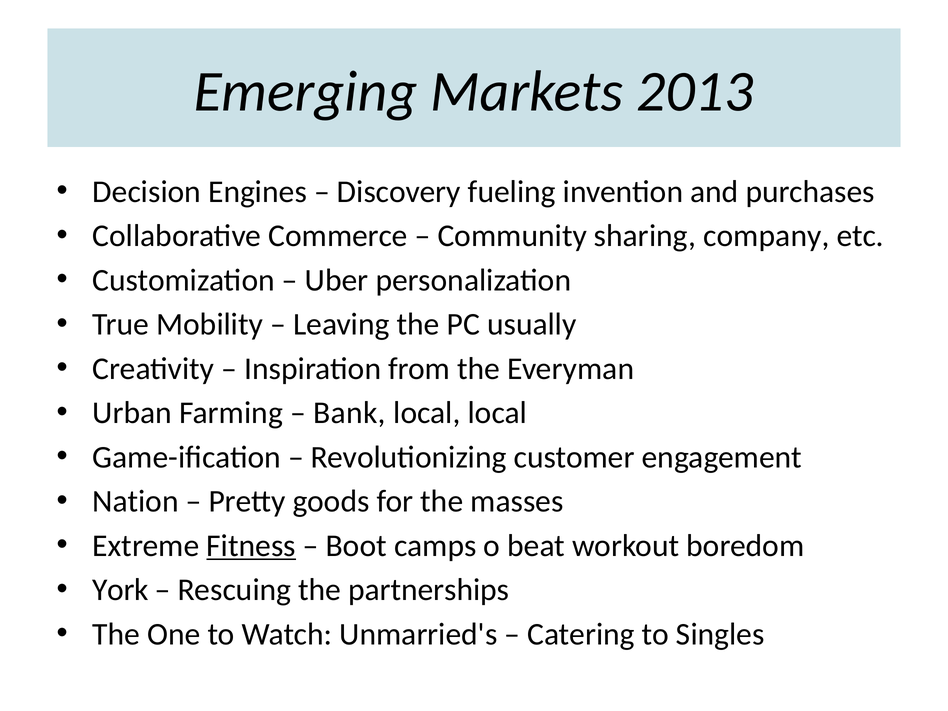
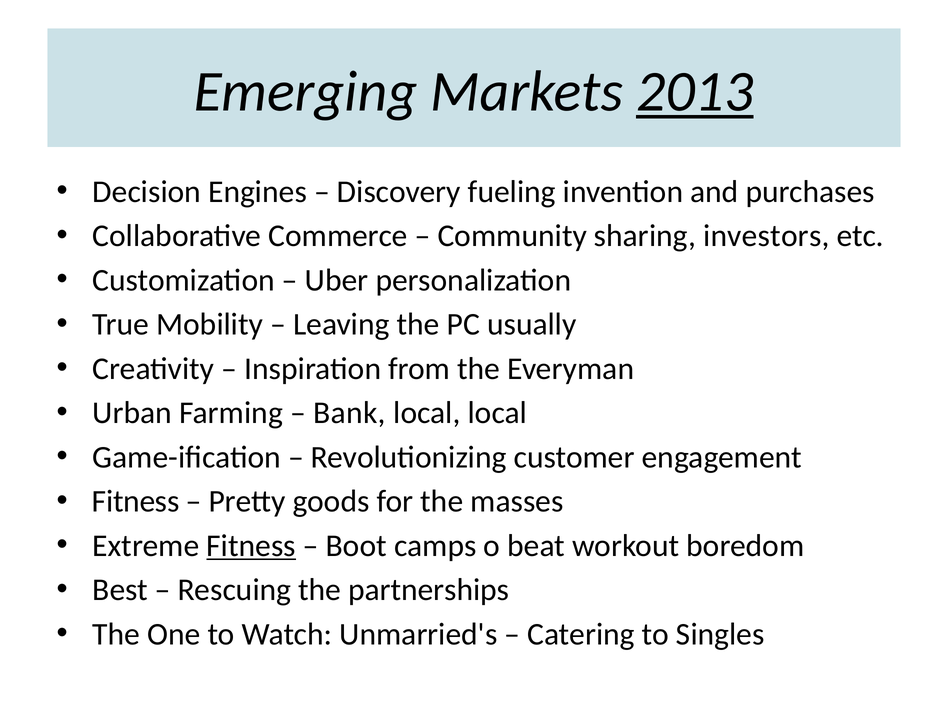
2013 underline: none -> present
company: company -> investors
Nation at (136, 501): Nation -> Fitness
York: York -> Best
